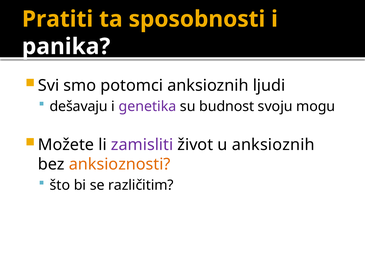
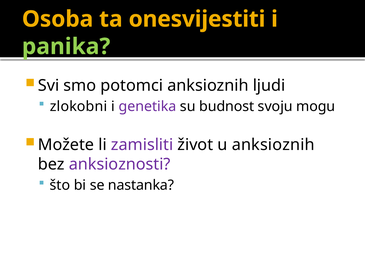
Pratiti: Pratiti -> Osoba
sposobnosti: sposobnosti -> onesvijestiti
panika colour: white -> light green
dešavaju: dešavaju -> zlokobni
anksioznosti colour: orange -> purple
različitim: različitim -> nastanka
